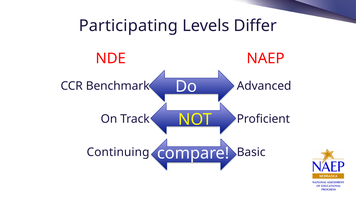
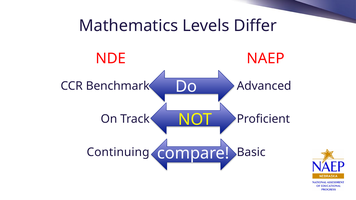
Participating: Participating -> Mathematics
